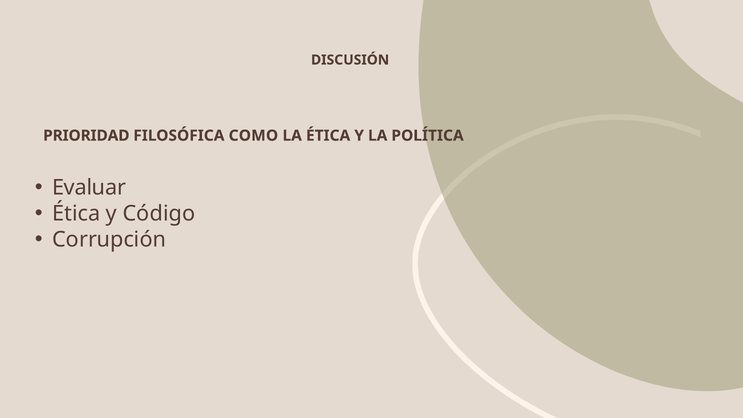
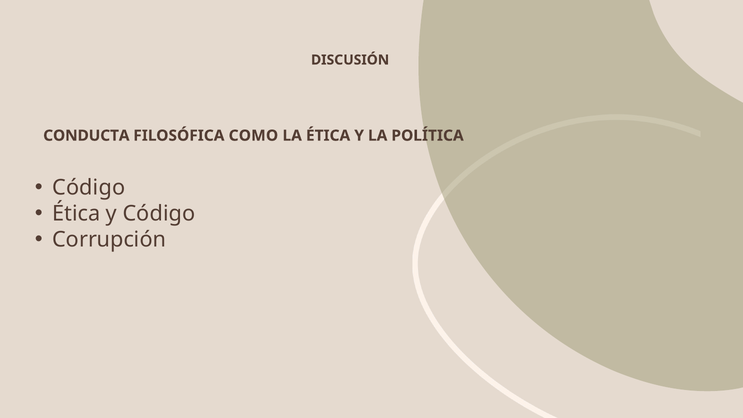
PRIORIDAD: PRIORIDAD -> CONDUCTA
Evaluar at (89, 188): Evaluar -> Código
